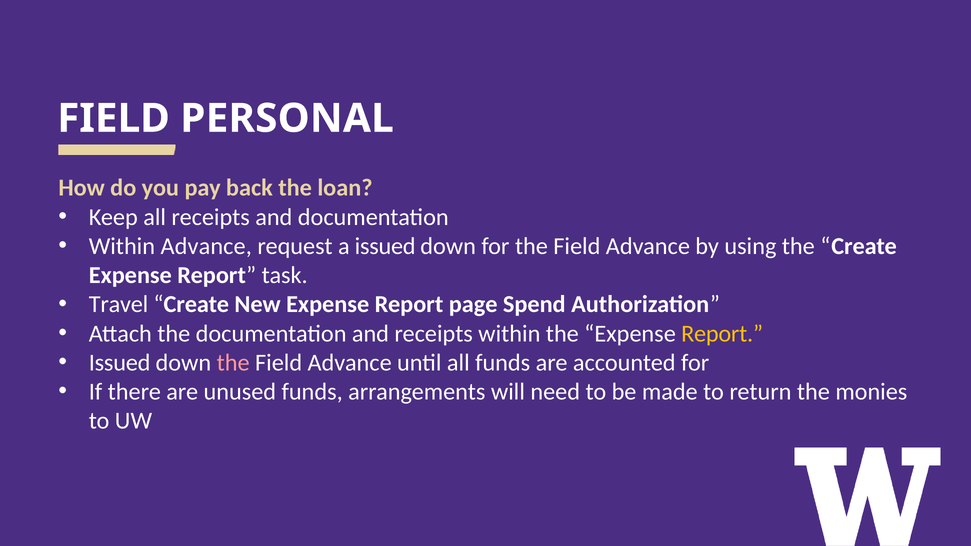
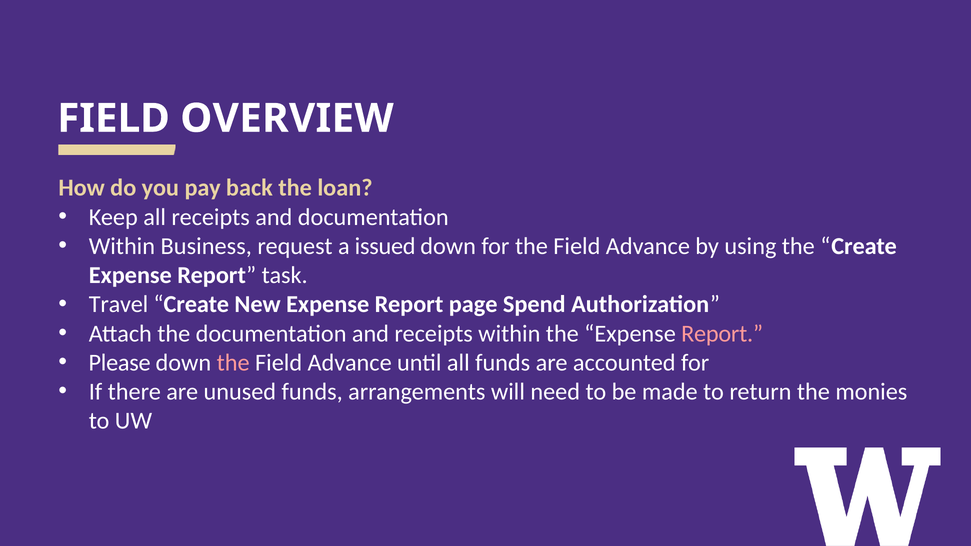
PERSONAL: PERSONAL -> OVERVIEW
Within Advance: Advance -> Business
Report at (722, 334) colour: yellow -> pink
Issued at (120, 363): Issued -> Please
